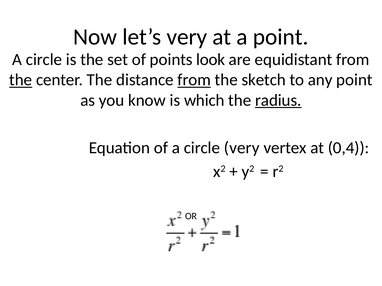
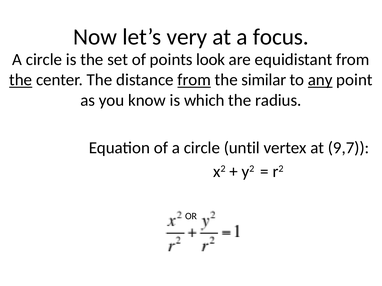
a point: point -> focus
sketch: sketch -> similar
any underline: none -> present
radius underline: present -> none
circle very: very -> until
0,4: 0,4 -> 9,7
